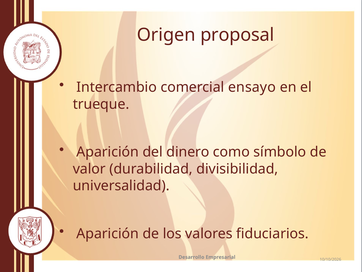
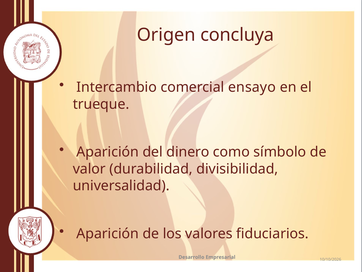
proposal: proposal -> concluya
